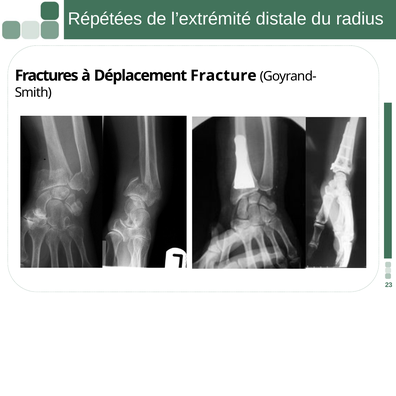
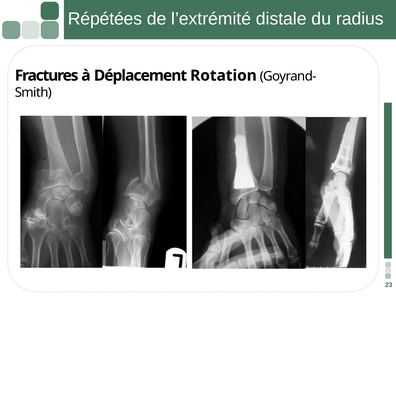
Fracture: Fracture -> Rotation
